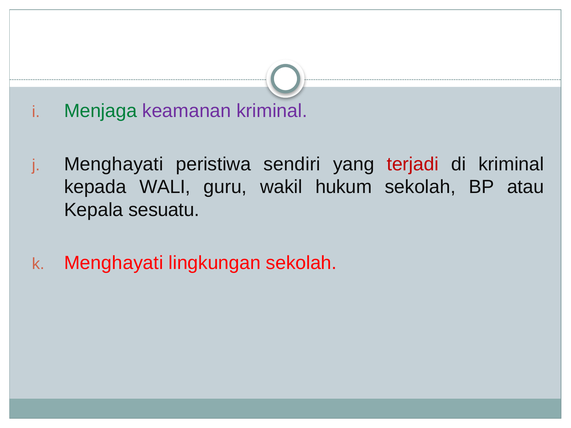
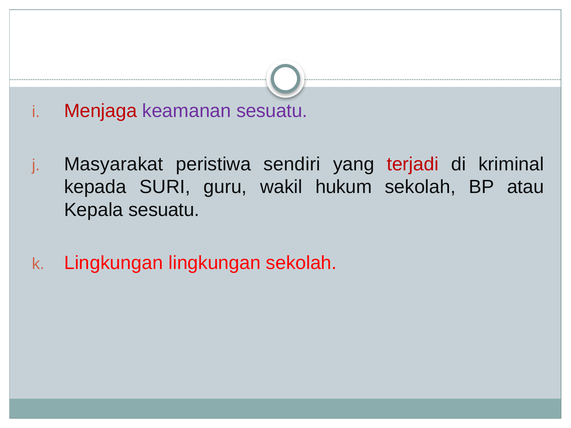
Menjaga colour: green -> red
keamanan kriminal: kriminal -> sesuatu
Menghayati at (114, 164): Menghayati -> Masyarakat
WALI: WALI -> SURI
Menghayati at (114, 263): Menghayati -> Lingkungan
